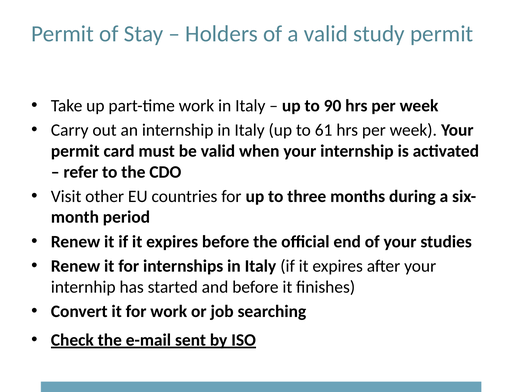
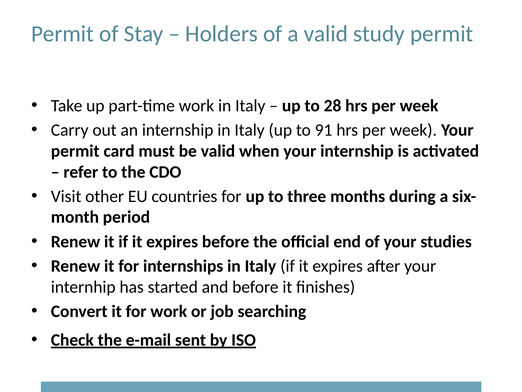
90: 90 -> 28
61: 61 -> 91
